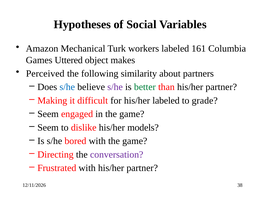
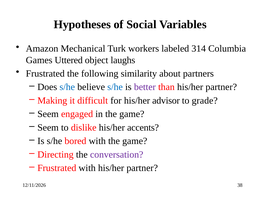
161: 161 -> 314
makes: makes -> laughs
Perceived at (45, 74): Perceived -> Frustrated
s/he at (115, 87) colour: purple -> blue
better colour: green -> purple
his/her labeled: labeled -> advisor
models: models -> accents
